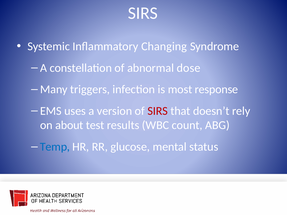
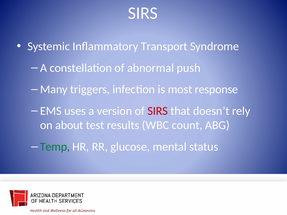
Changing: Changing -> Transport
dose: dose -> push
Temp colour: blue -> green
